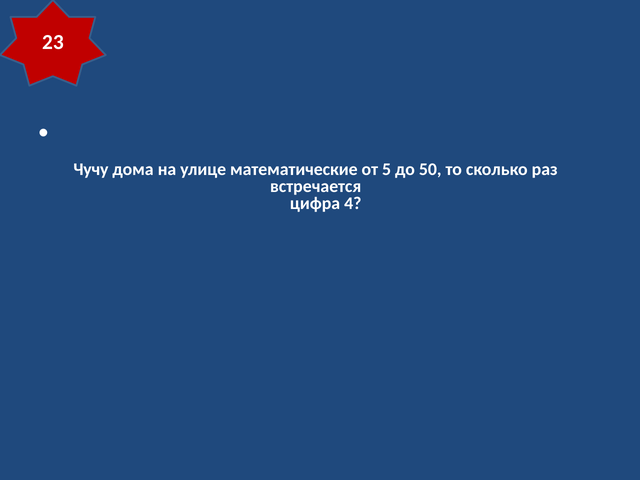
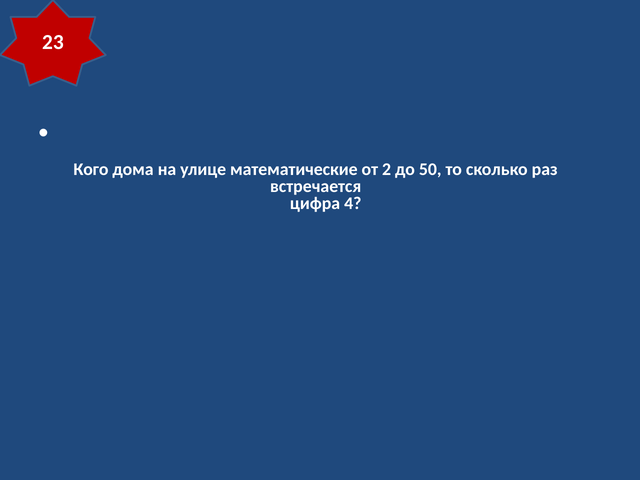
Чучу: Чучу -> Кого
5: 5 -> 2
